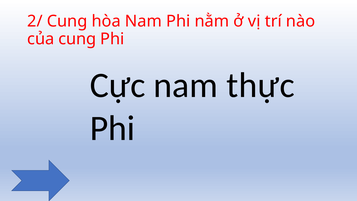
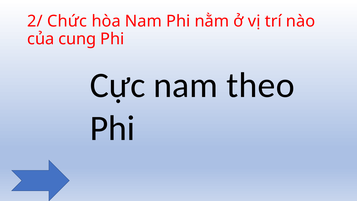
2/ Cung: Cung -> Chức
thực: thực -> theo
